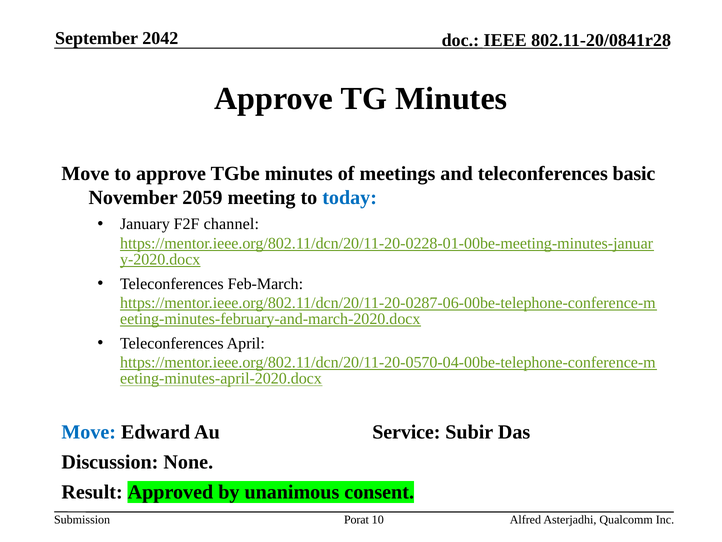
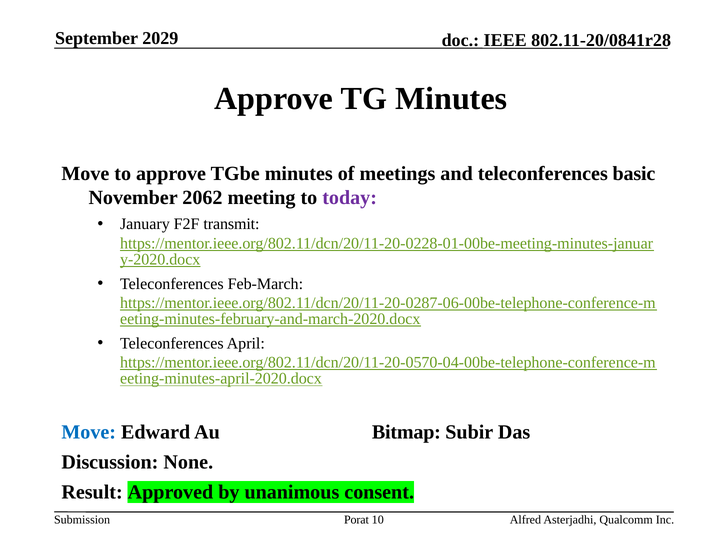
2042: 2042 -> 2029
2059: 2059 -> 2062
today colour: blue -> purple
channel: channel -> transmit
Service: Service -> Bitmap
